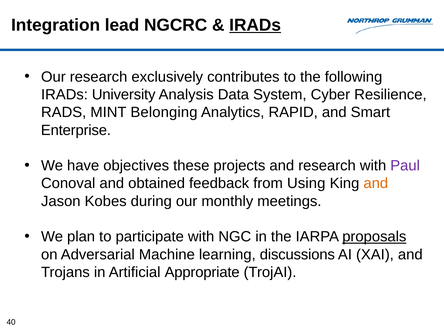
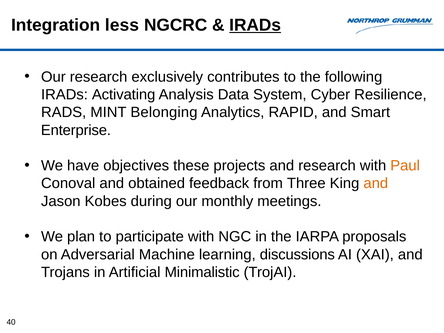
lead: lead -> less
University: University -> Activating
Paul colour: purple -> orange
Using: Using -> Three
proposals underline: present -> none
Appropriate: Appropriate -> Minimalistic
